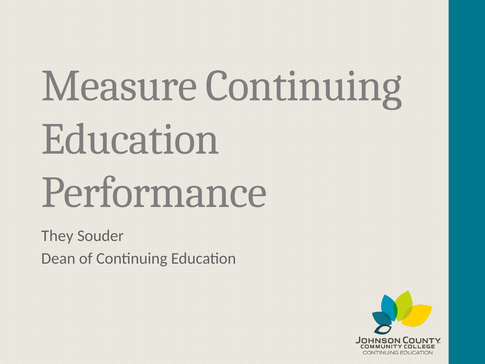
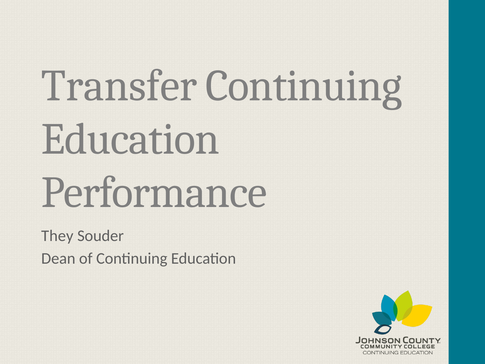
Measure: Measure -> Transfer
